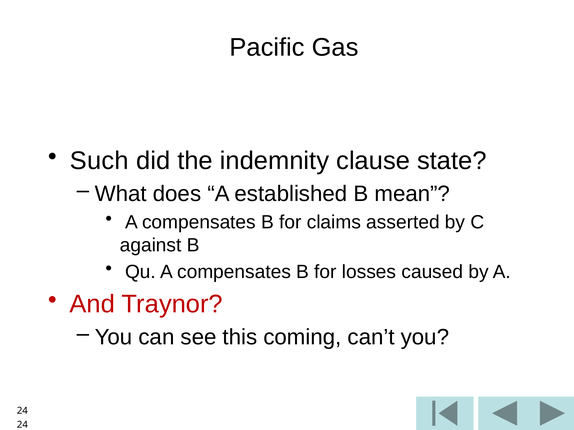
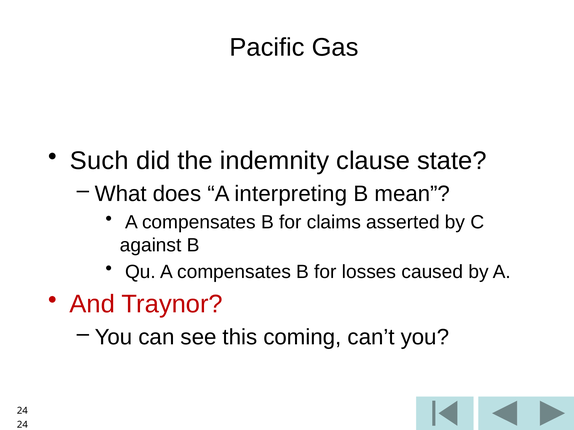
established: established -> interpreting
